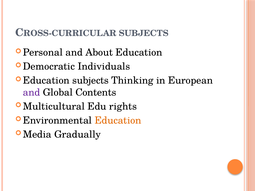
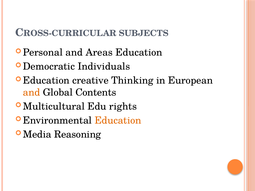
About: About -> Areas
subjects at (91, 81): subjects -> creative
and at (32, 93) colour: purple -> orange
Gradually: Gradually -> Reasoning
